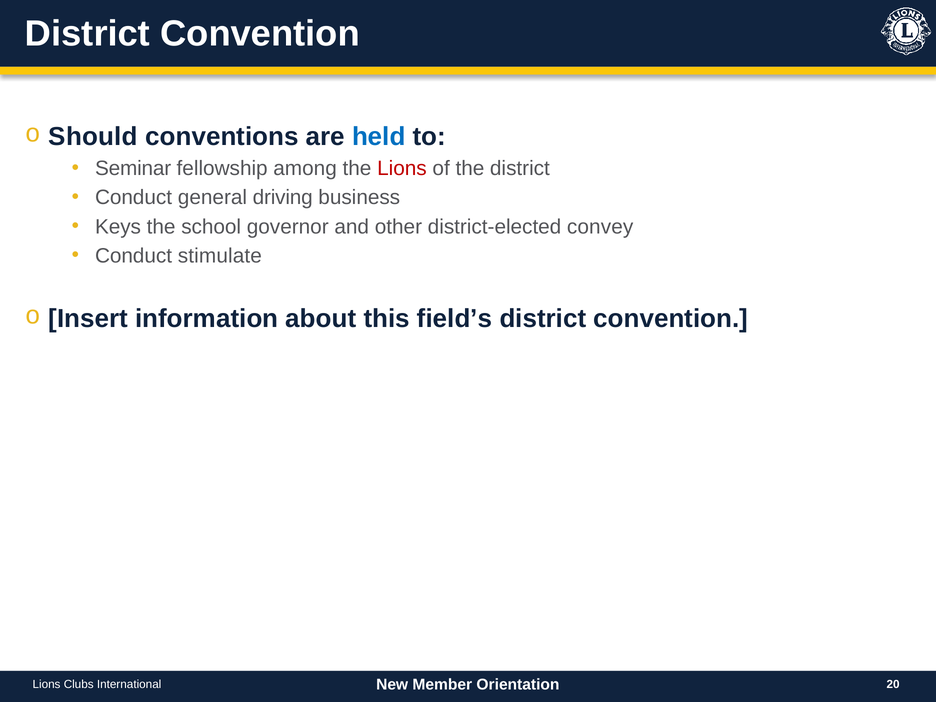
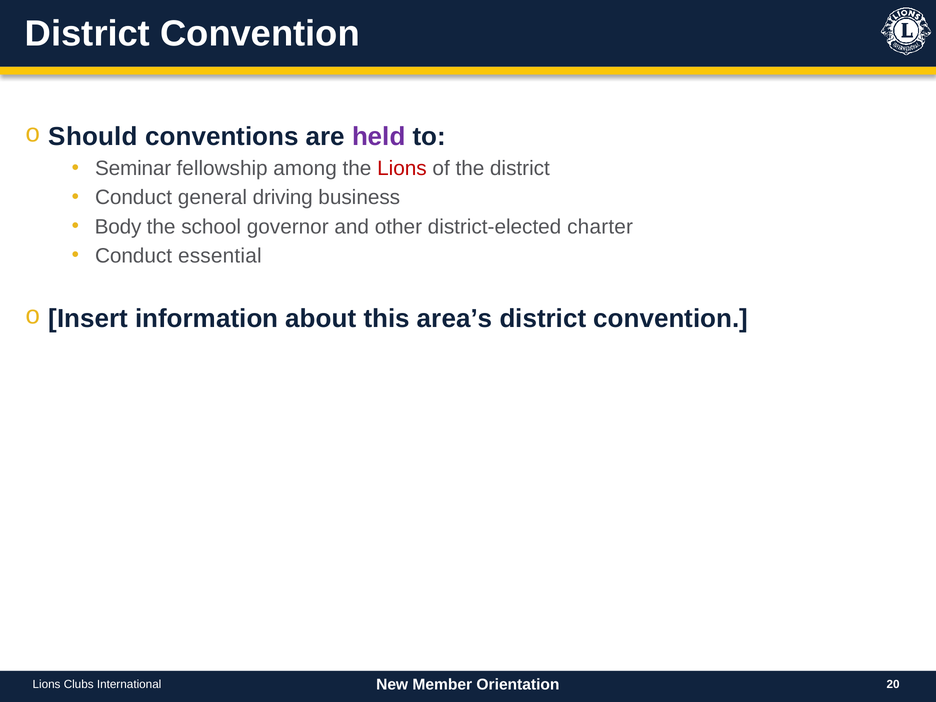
held colour: blue -> purple
Keys: Keys -> Body
convey: convey -> charter
stimulate: stimulate -> essential
field’s: field’s -> area’s
